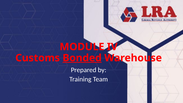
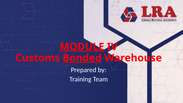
MODULE underline: none -> present
